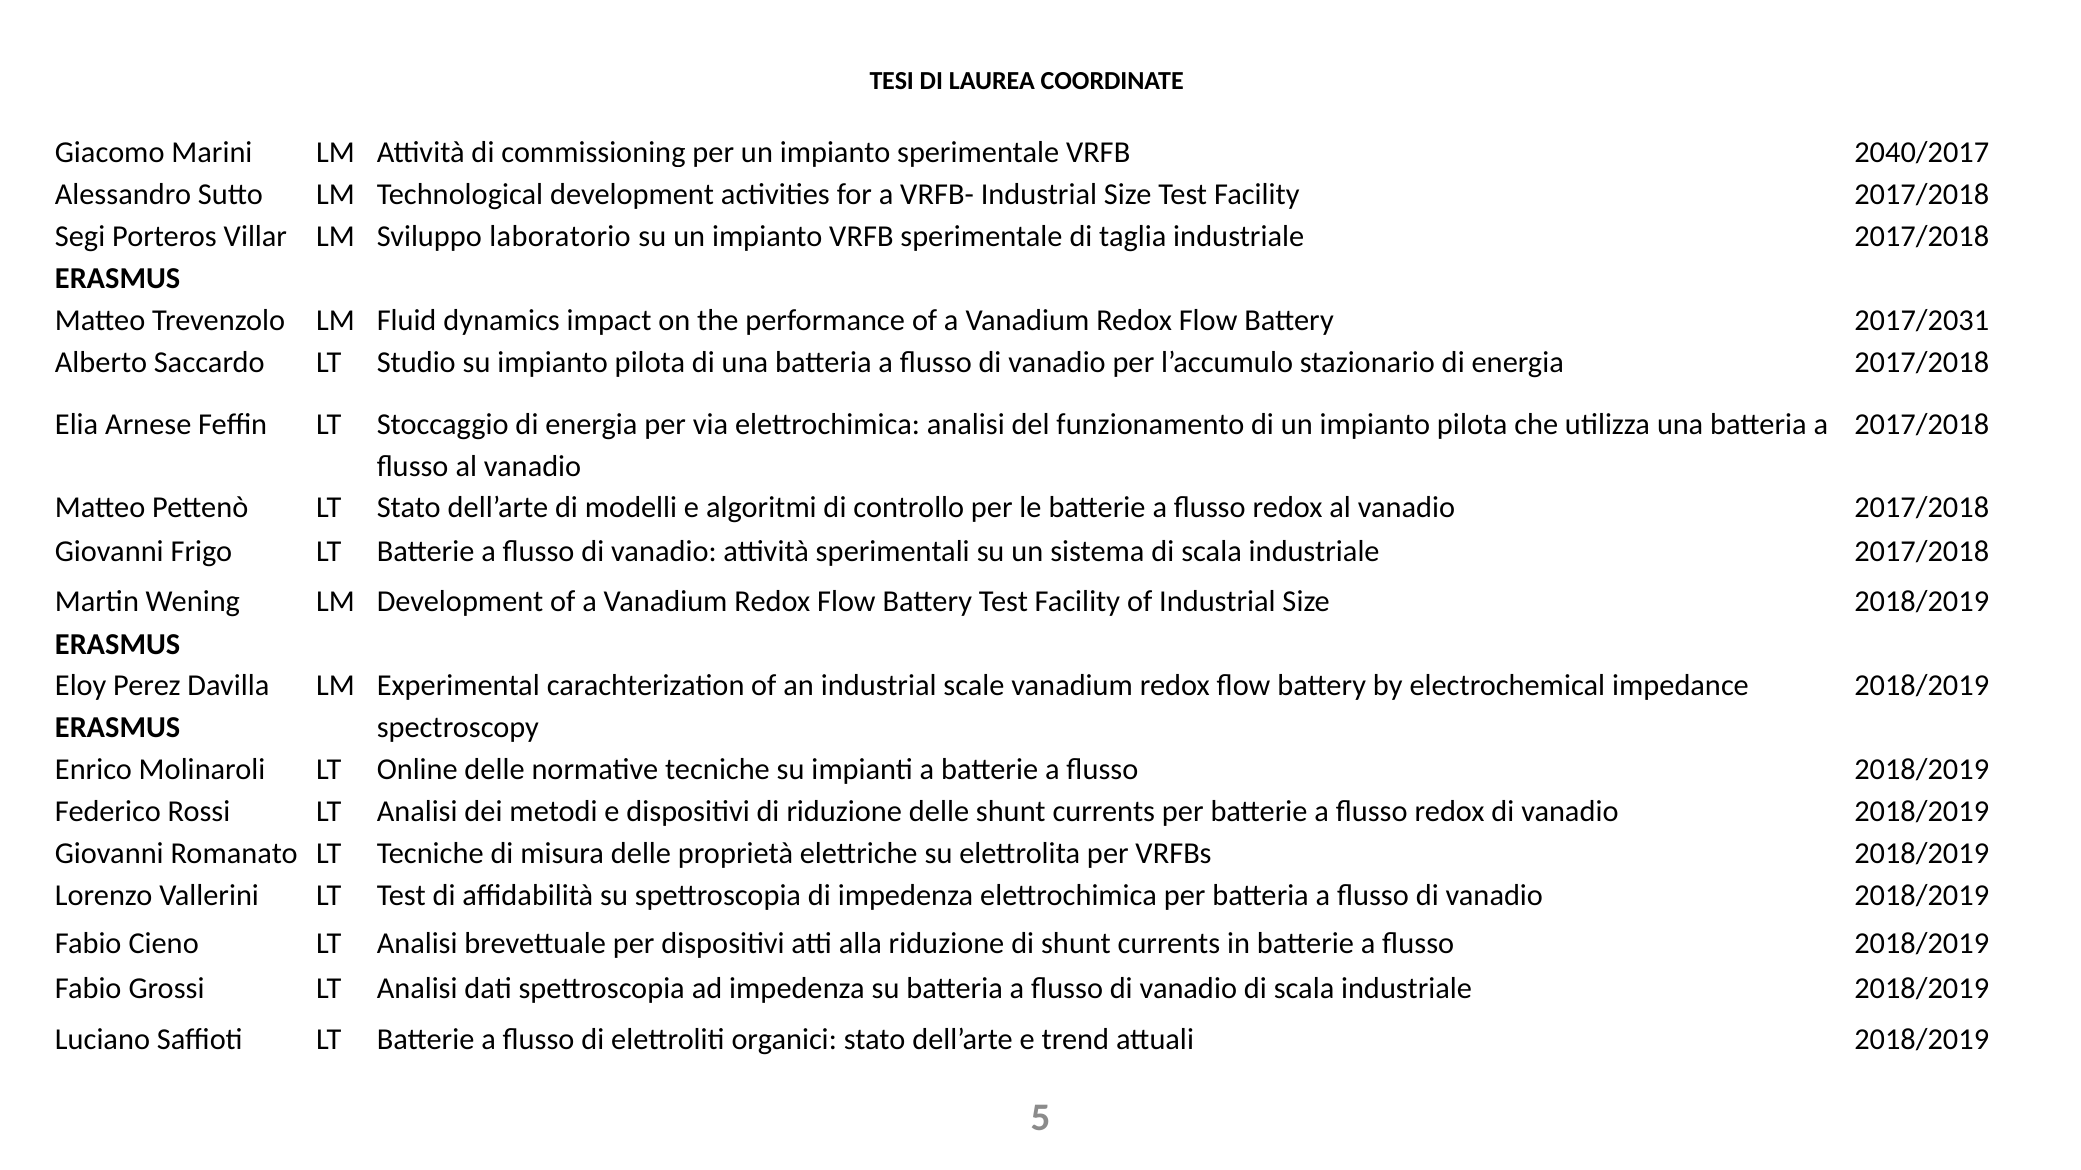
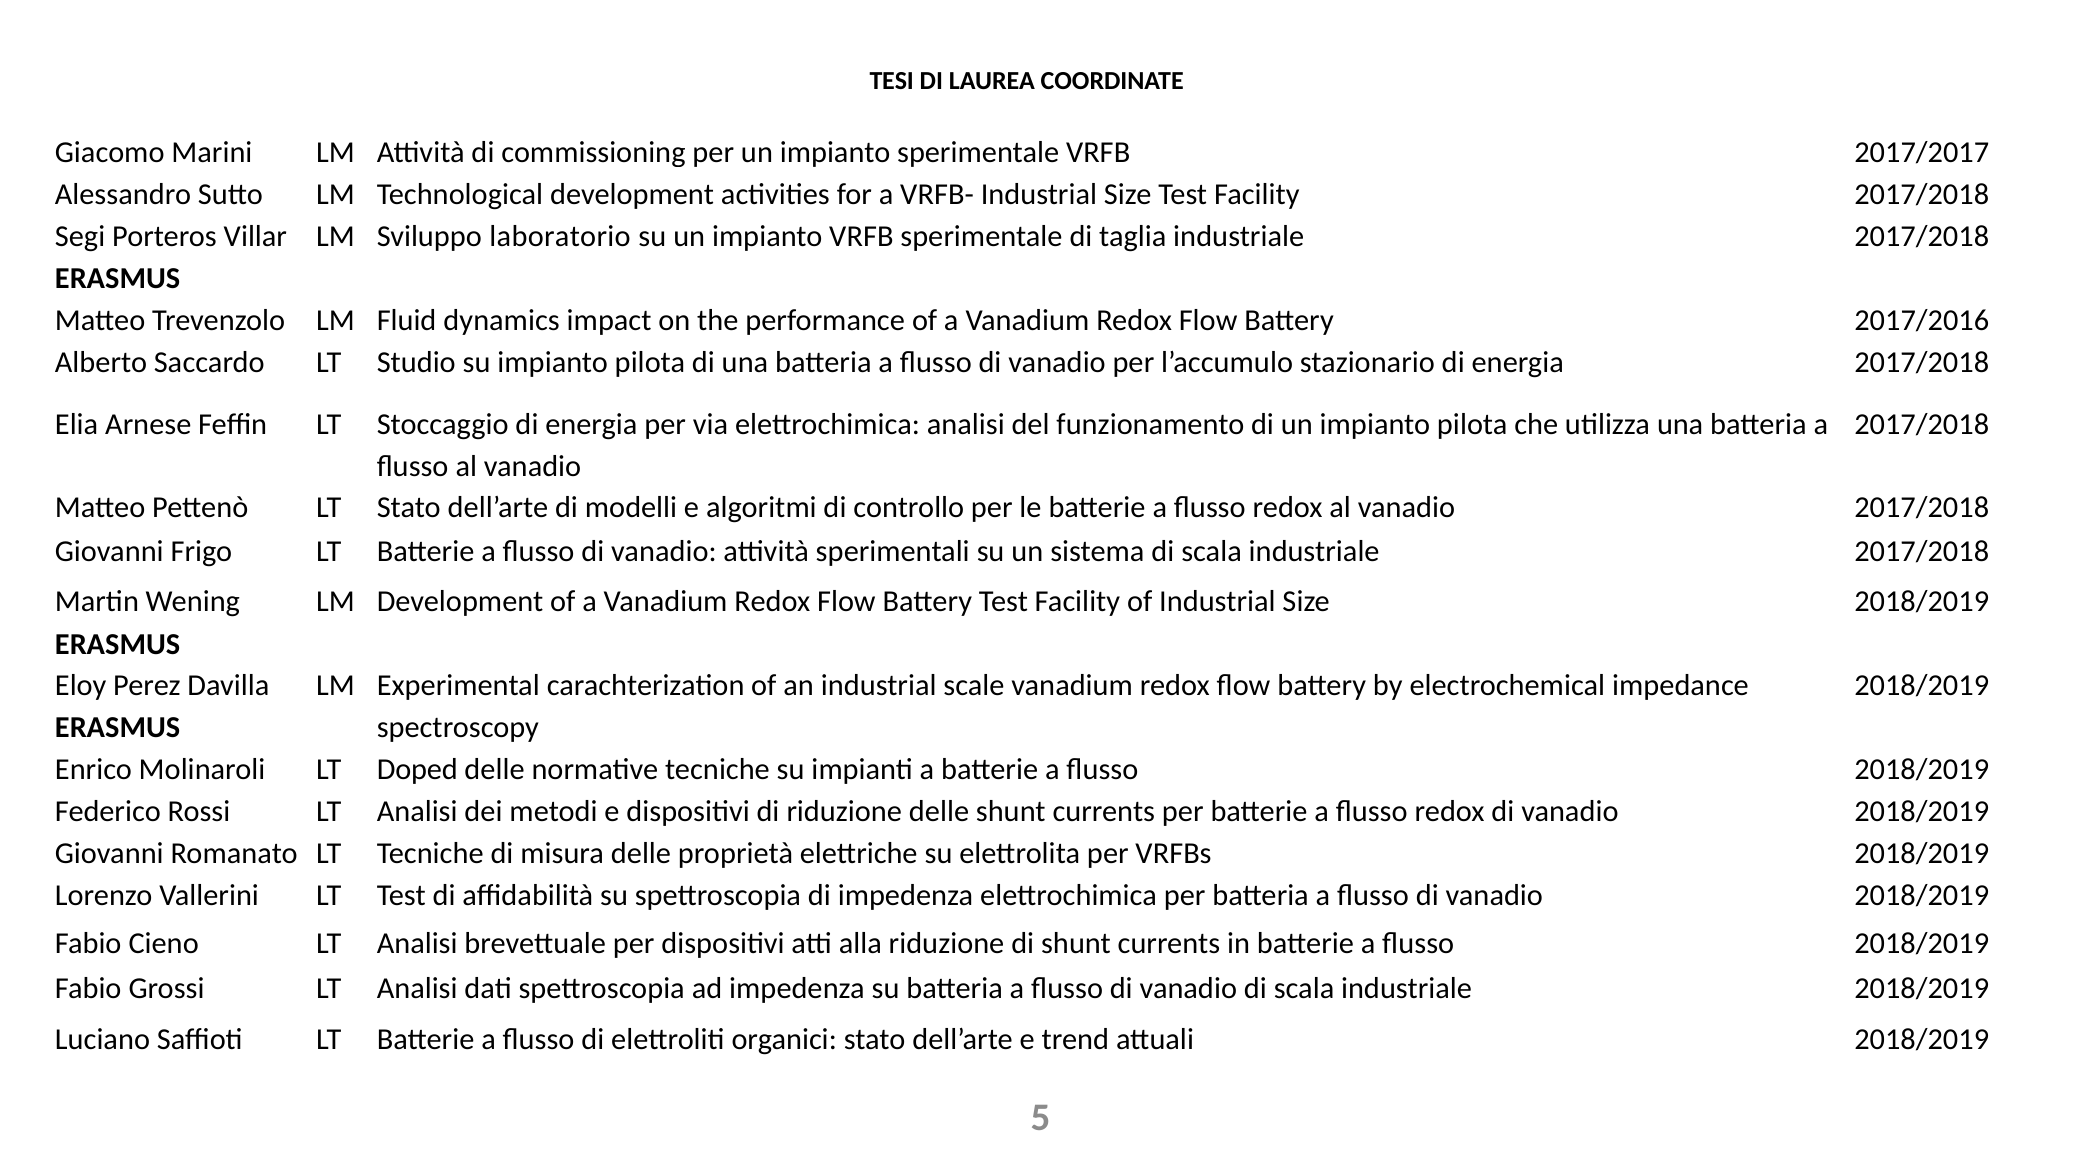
2040/2017: 2040/2017 -> 2017/2017
2017/2031: 2017/2031 -> 2017/2016
Online: Online -> Doped
